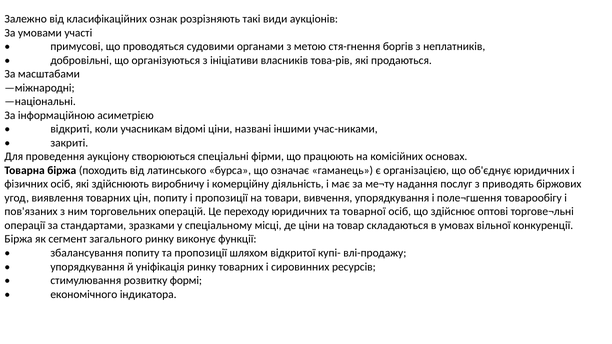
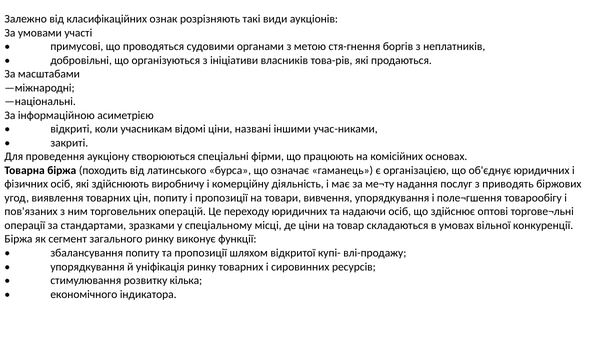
товарної: товарної -> надаючи
формі: формі -> кілька
